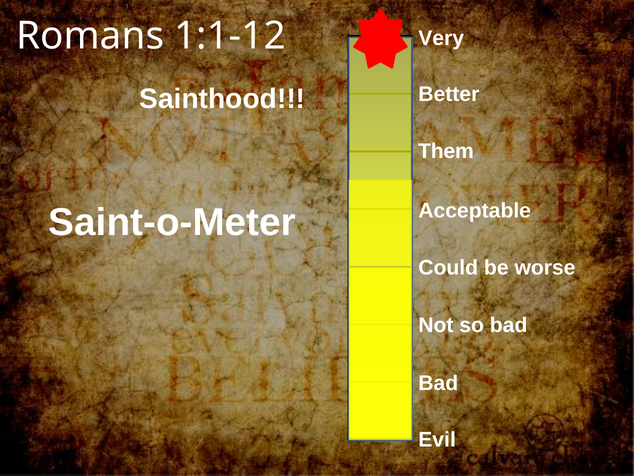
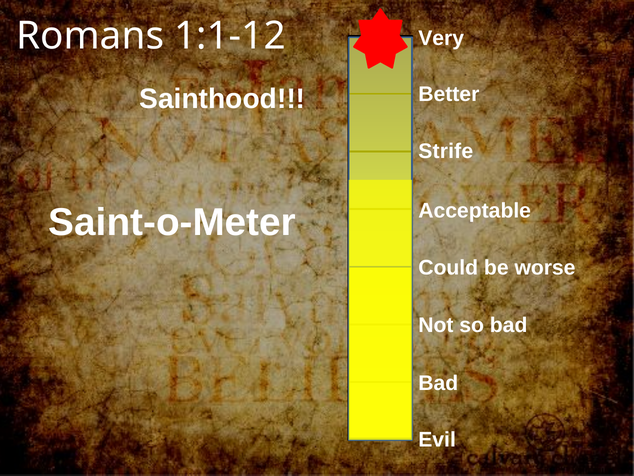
Them: Them -> Strife
